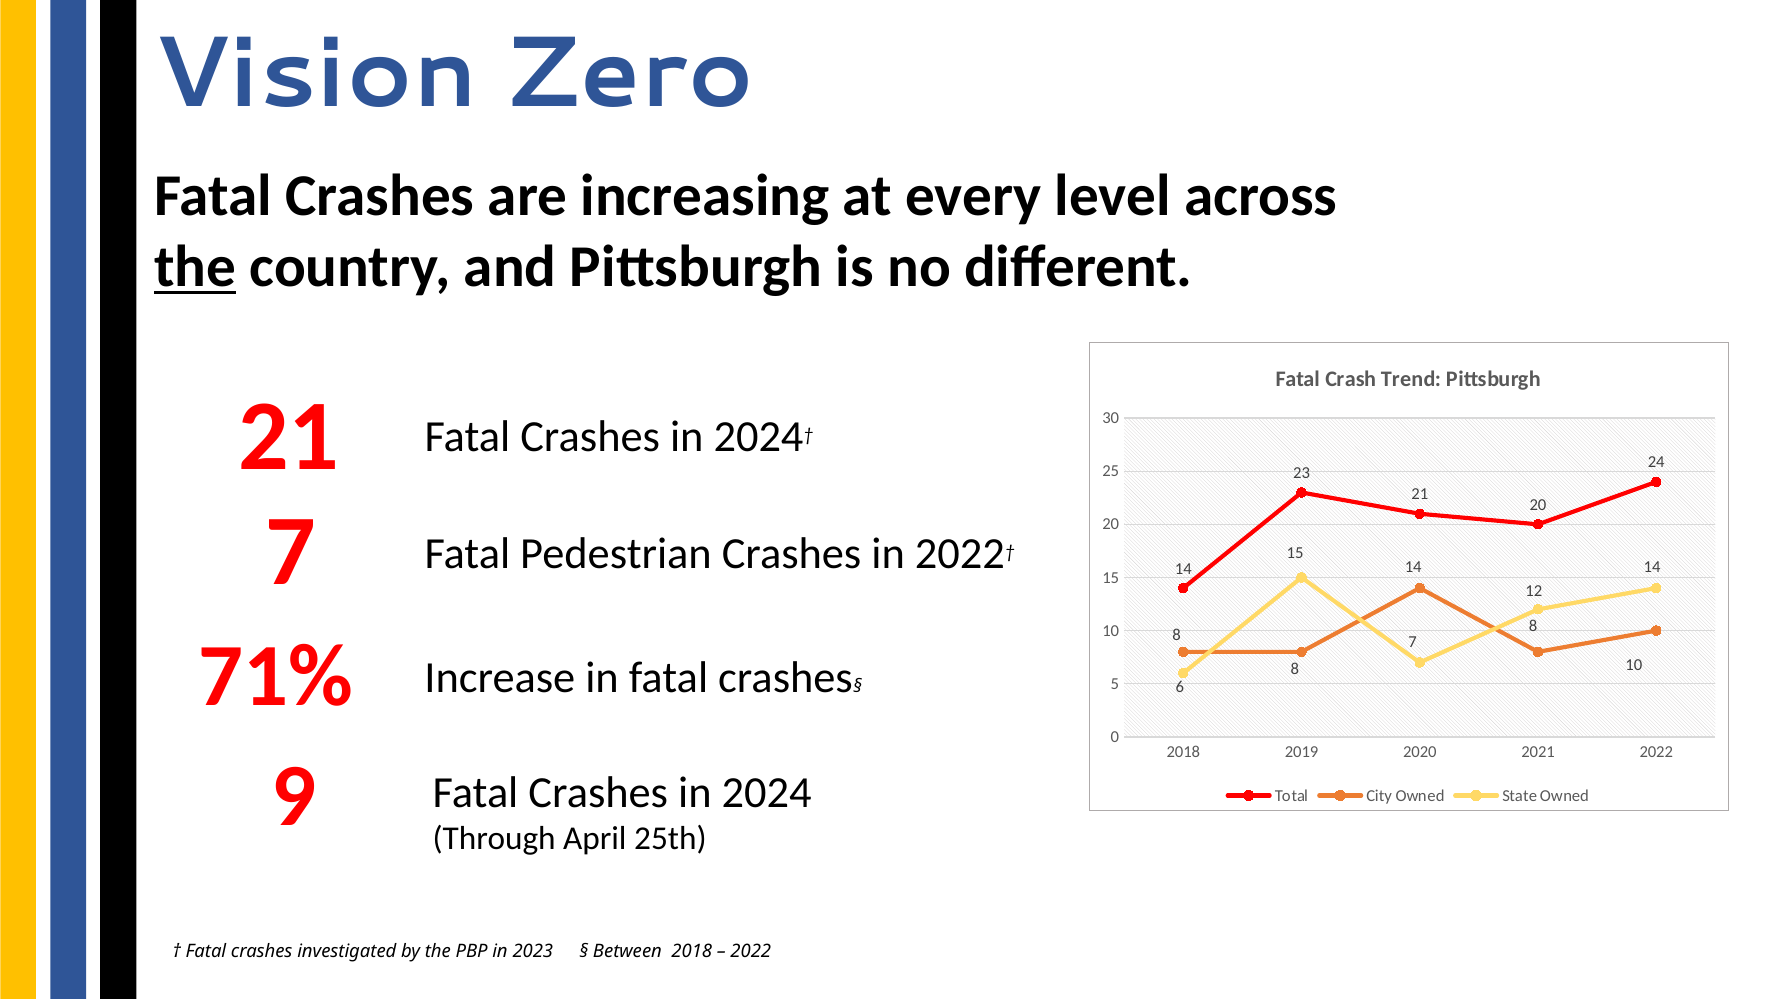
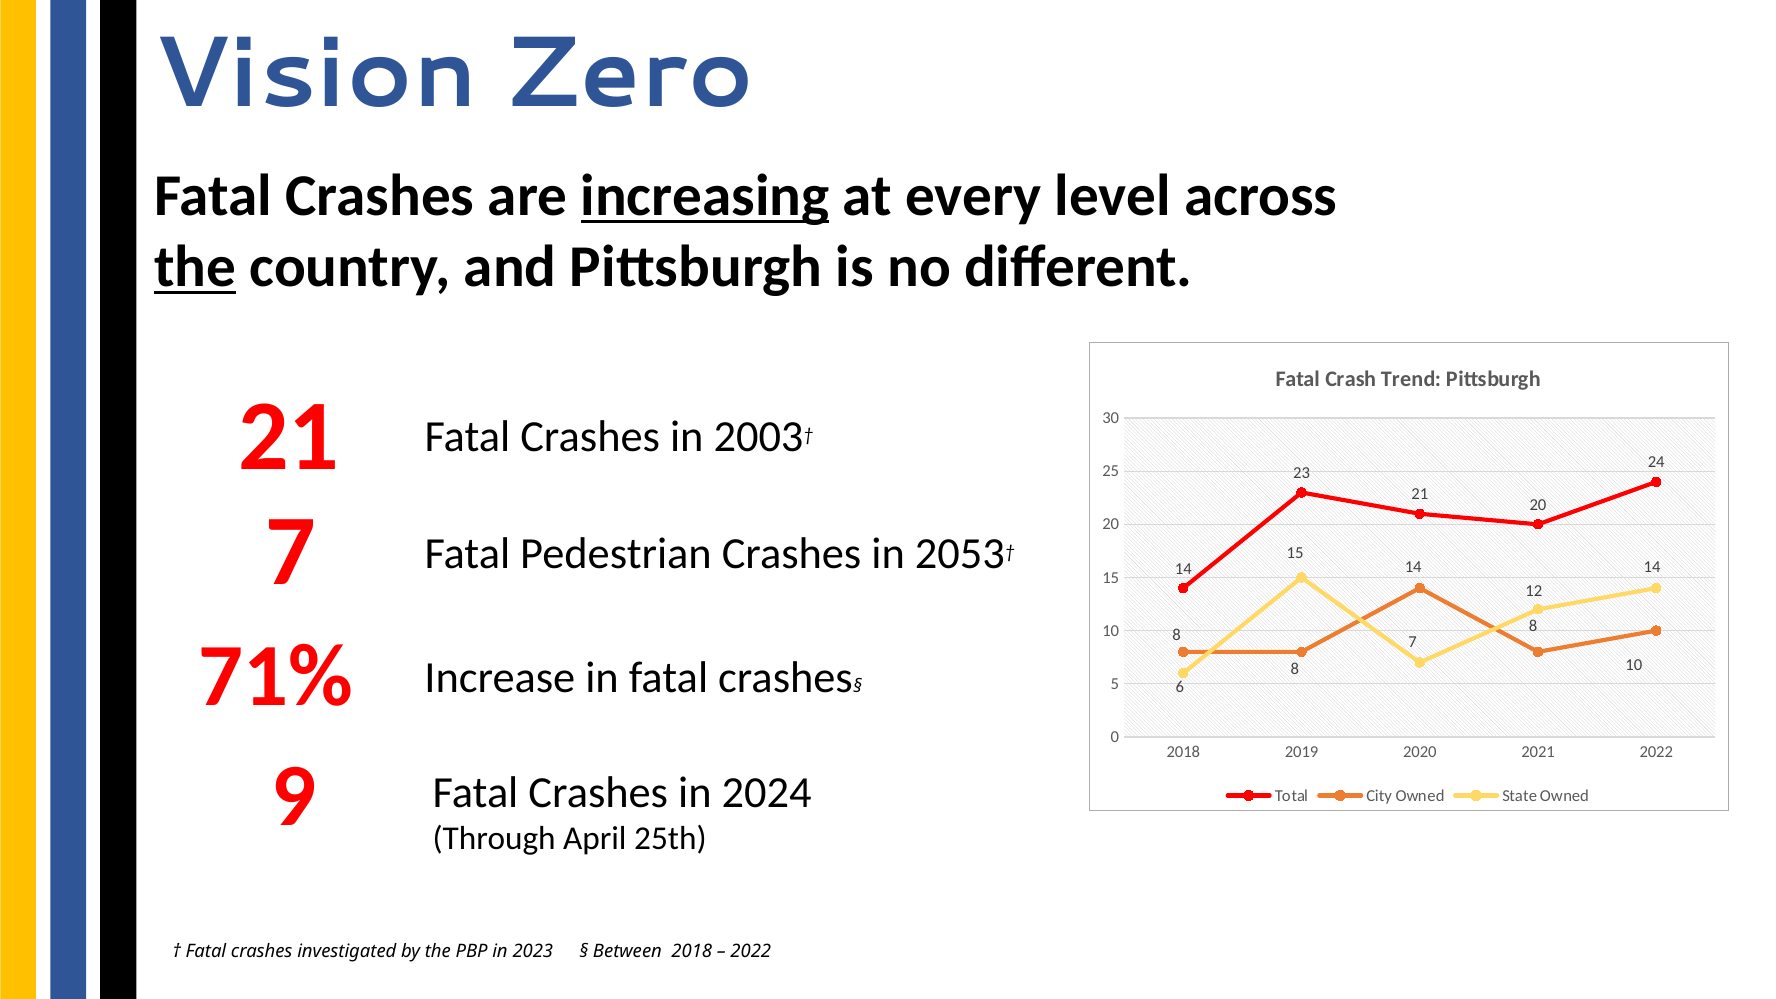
increasing underline: none -> present
2024 at (758, 437): 2024 -> 2003
in 2022: 2022 -> 2053
